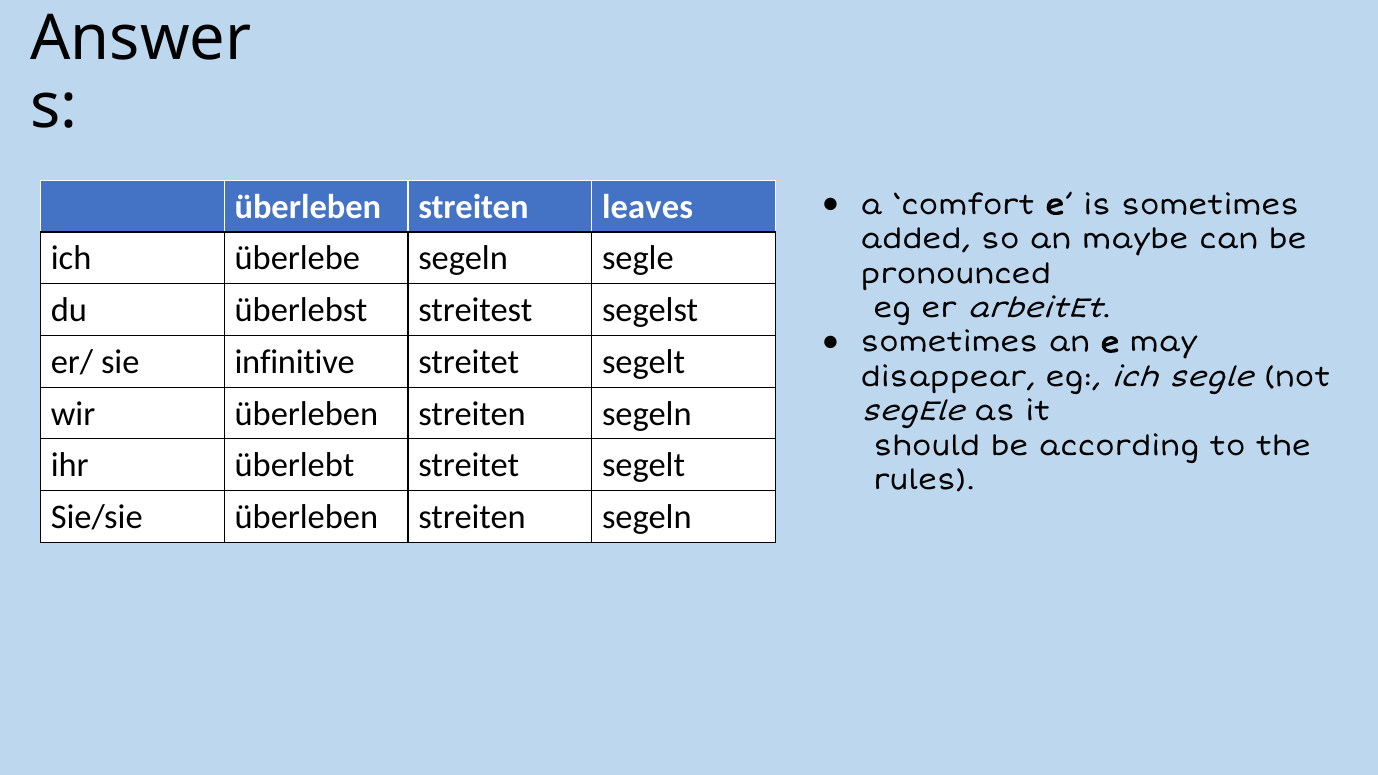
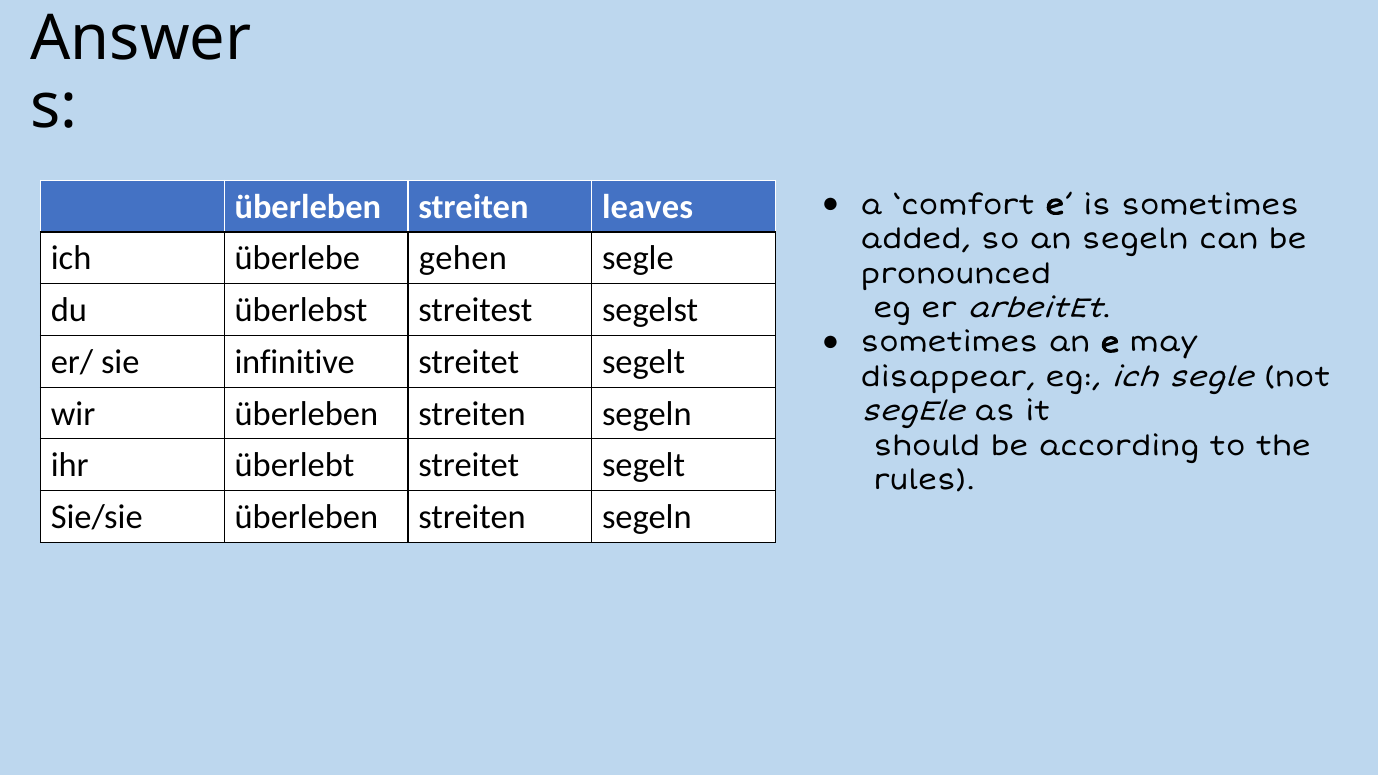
an maybe: maybe -> segeln
überlebe segeln: segeln -> gehen
